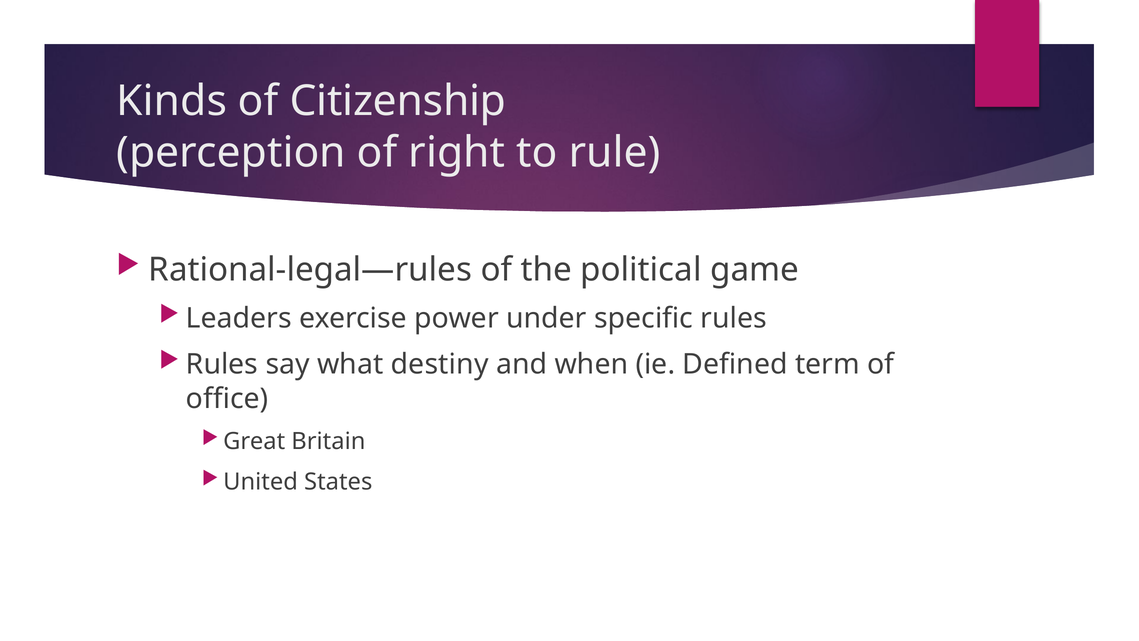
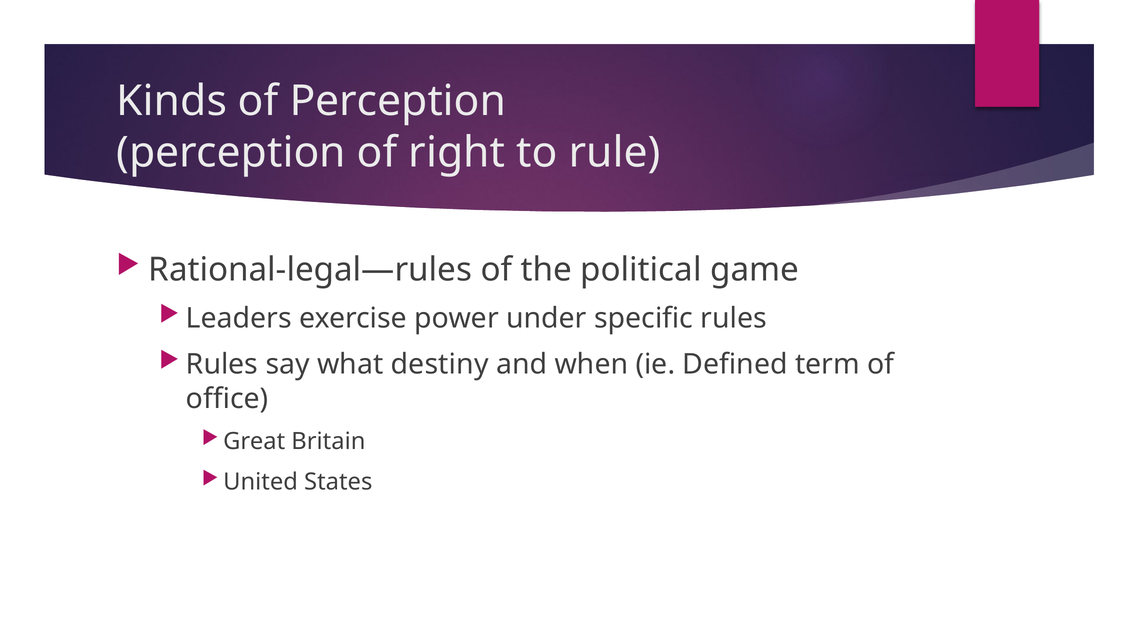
of Citizenship: Citizenship -> Perception
